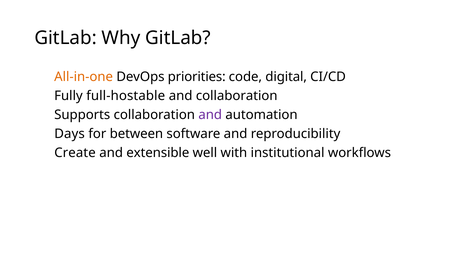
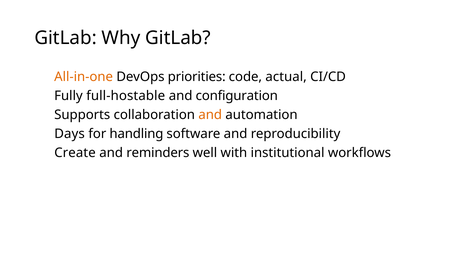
digital: digital -> actual
and collaboration: collaboration -> configuration
and at (210, 114) colour: purple -> orange
between: between -> handling
extensible: extensible -> reminders
